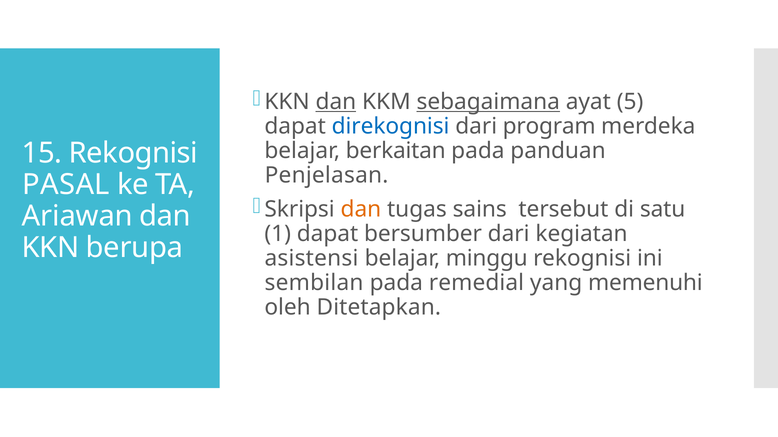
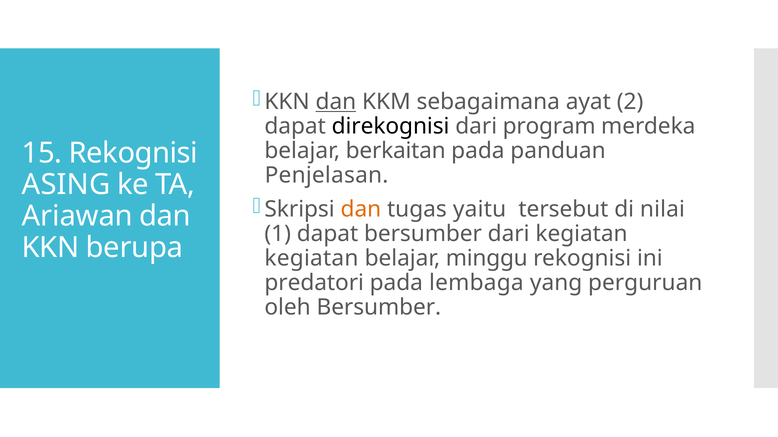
sebagaimana underline: present -> none
5: 5 -> 2
direkognisi colour: blue -> black
PASAL: PASAL -> ASING
sains: sains -> yaitu
satu: satu -> nilai
asistensi at (311, 259): asistensi -> kegiatan
sembilan: sembilan -> predatori
remedial: remedial -> lembaga
memenuhi: memenuhi -> perguruan
oleh Ditetapkan: Ditetapkan -> Bersumber
